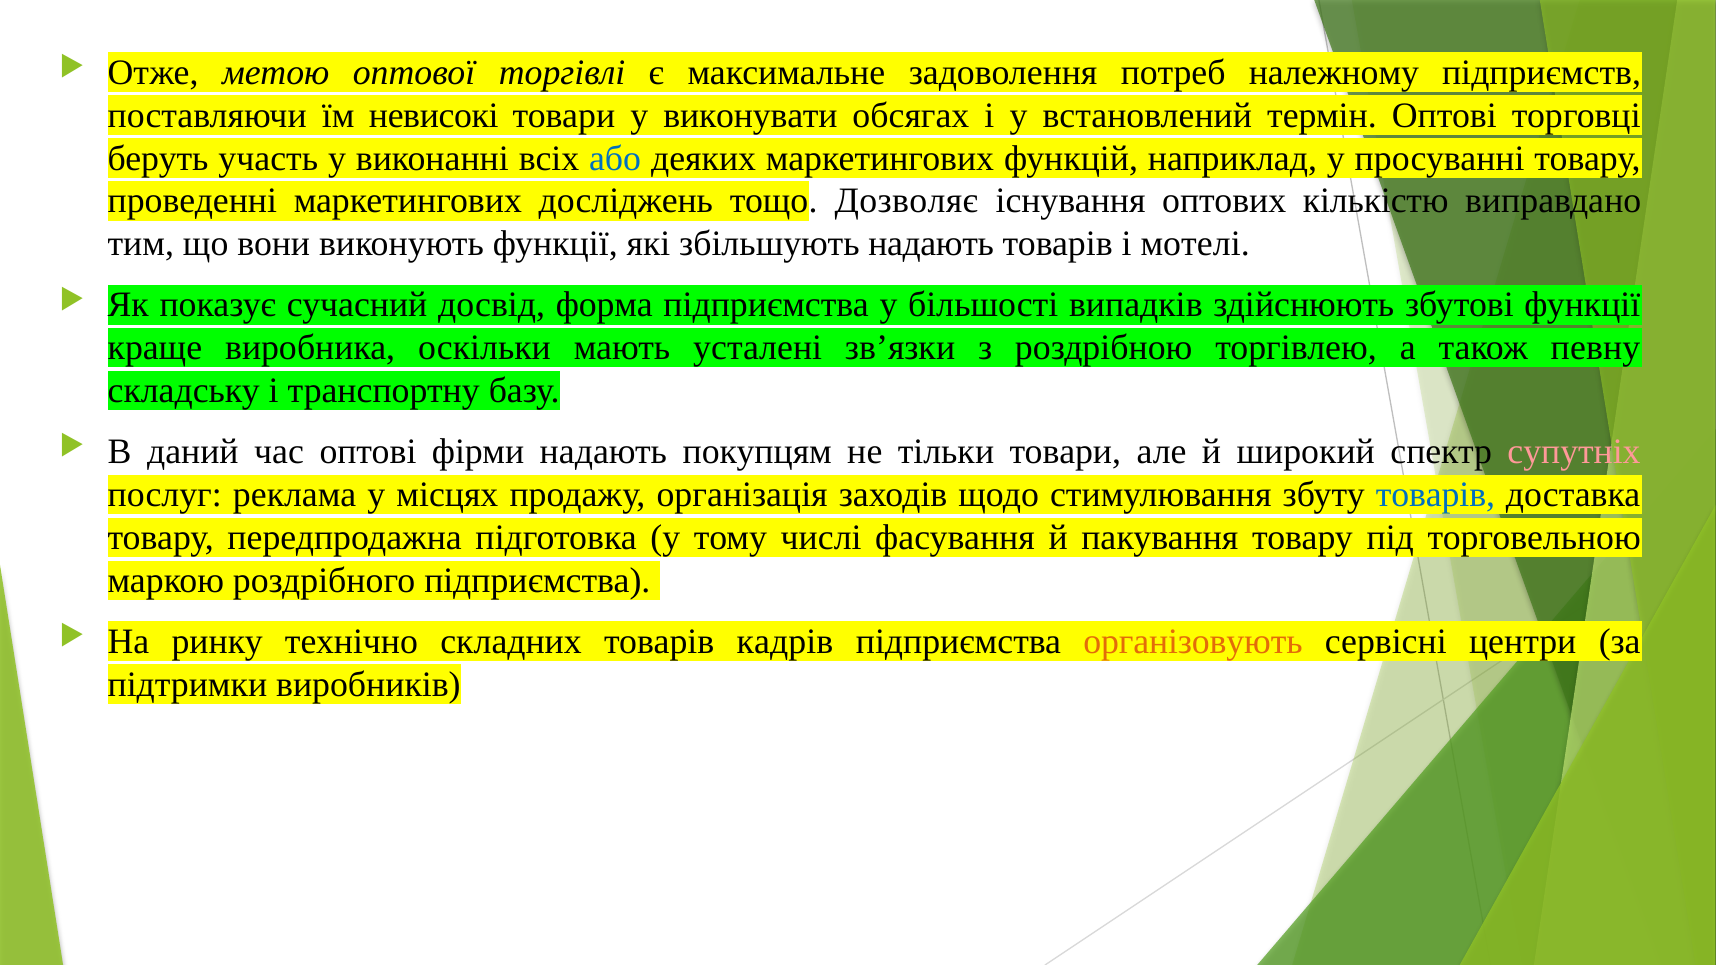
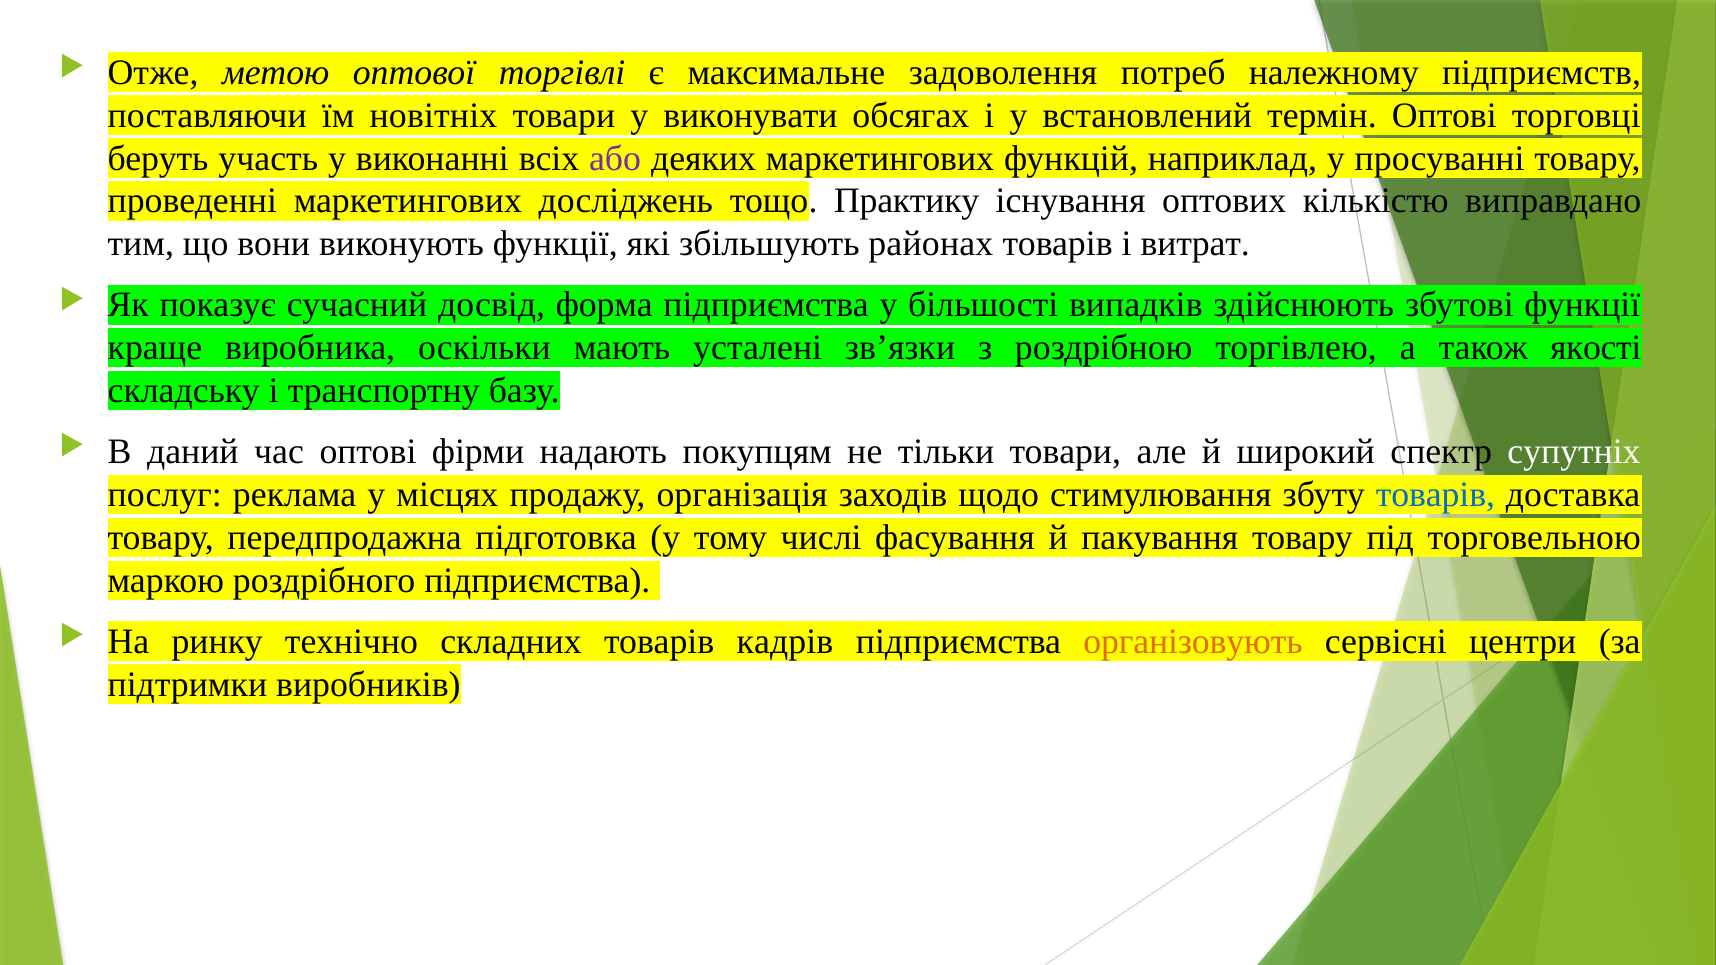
невисокі: невисокі -> новітніх
або colour: blue -> purple
Дозволяє: Дозволяє -> Практику
збільшують надають: надають -> районах
мотелі: мотелі -> витрат
певну: певну -> якості
супутніх colour: pink -> white
